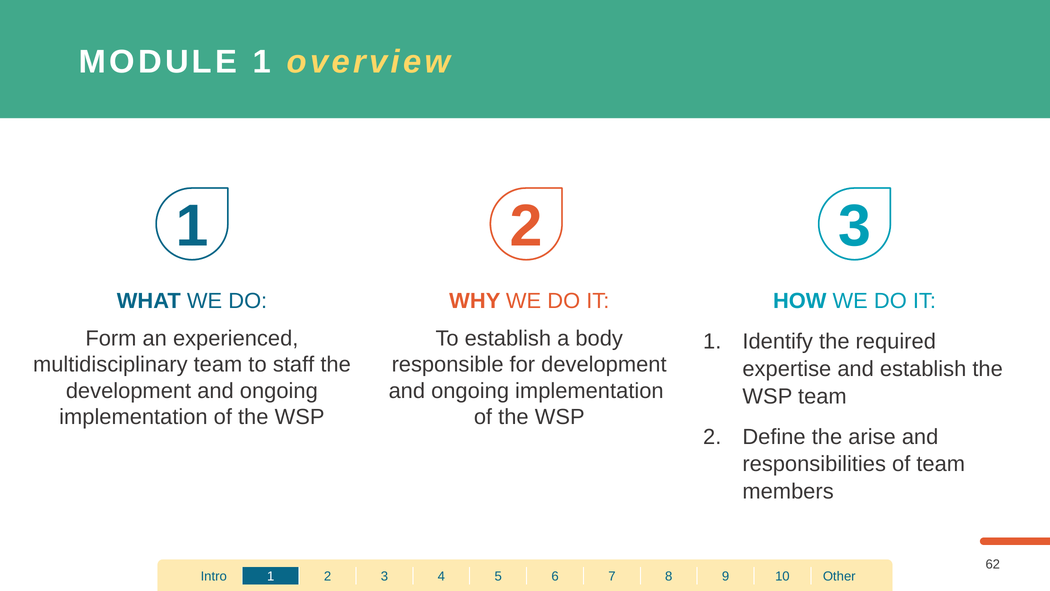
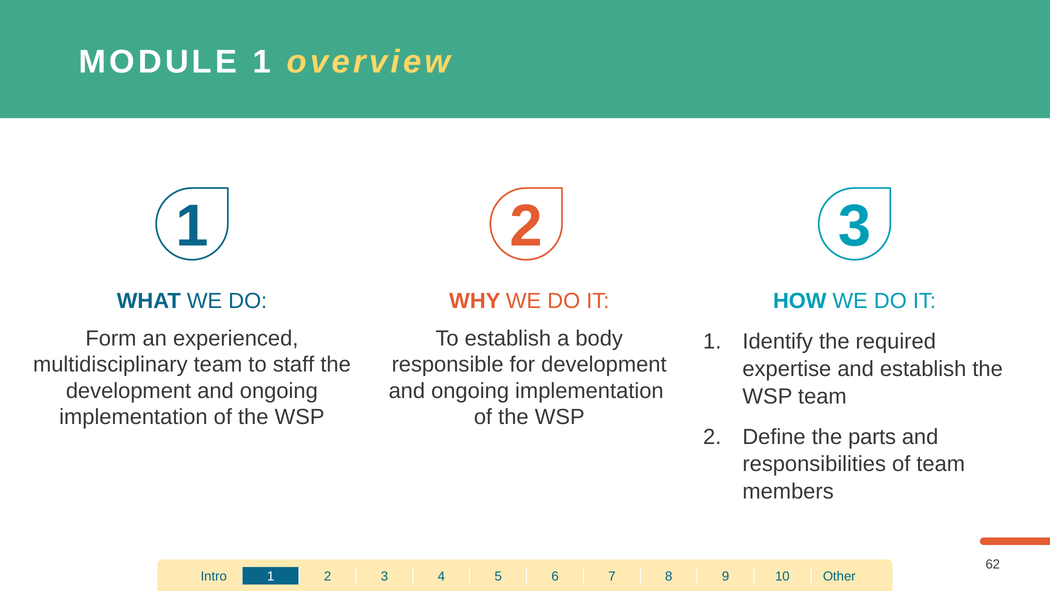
arise: arise -> parts
